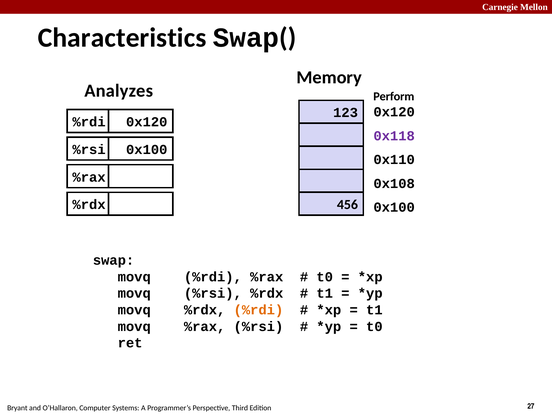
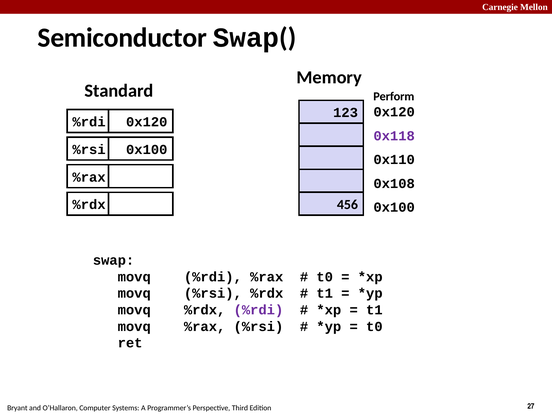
Characteristics: Characteristics -> Semiconductor
Analyzes: Analyzes -> Standard
%rdi at (258, 310) colour: orange -> purple
